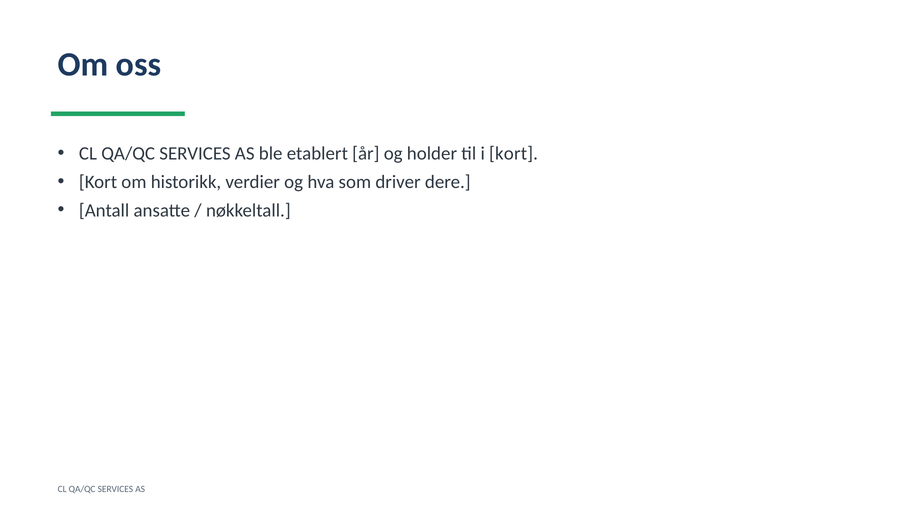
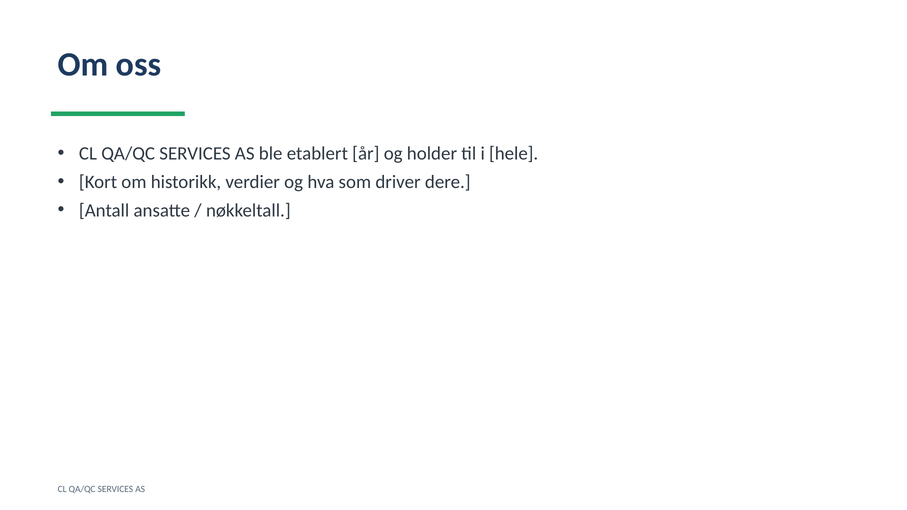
i kort: kort -> hele
